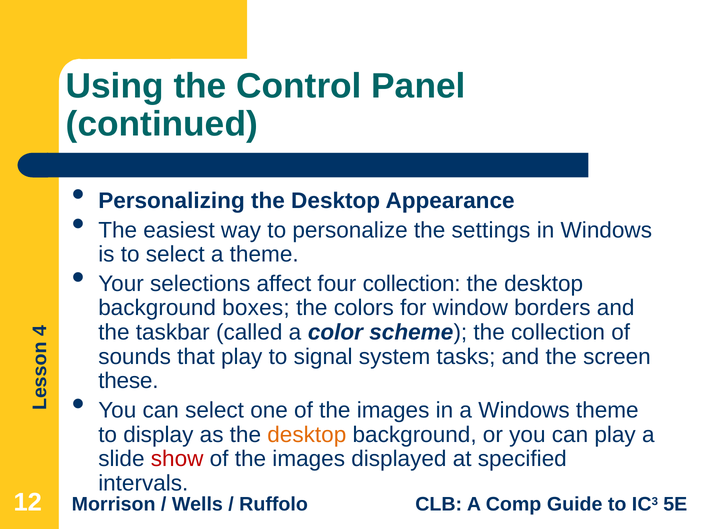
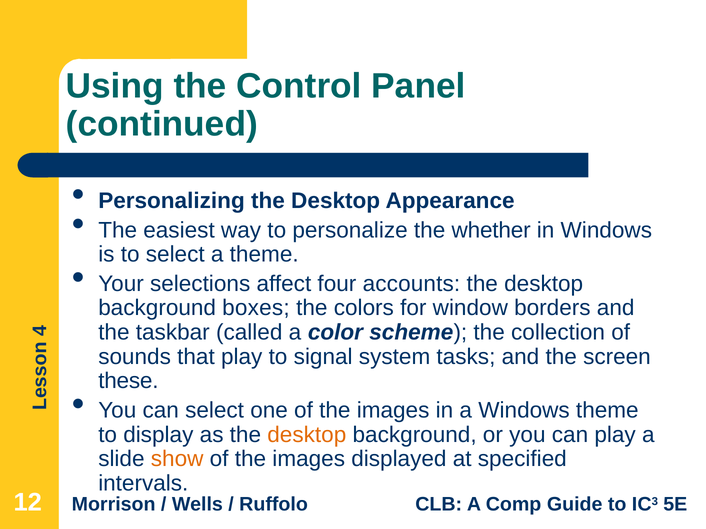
settings: settings -> whether
four collection: collection -> accounts
show colour: red -> orange
